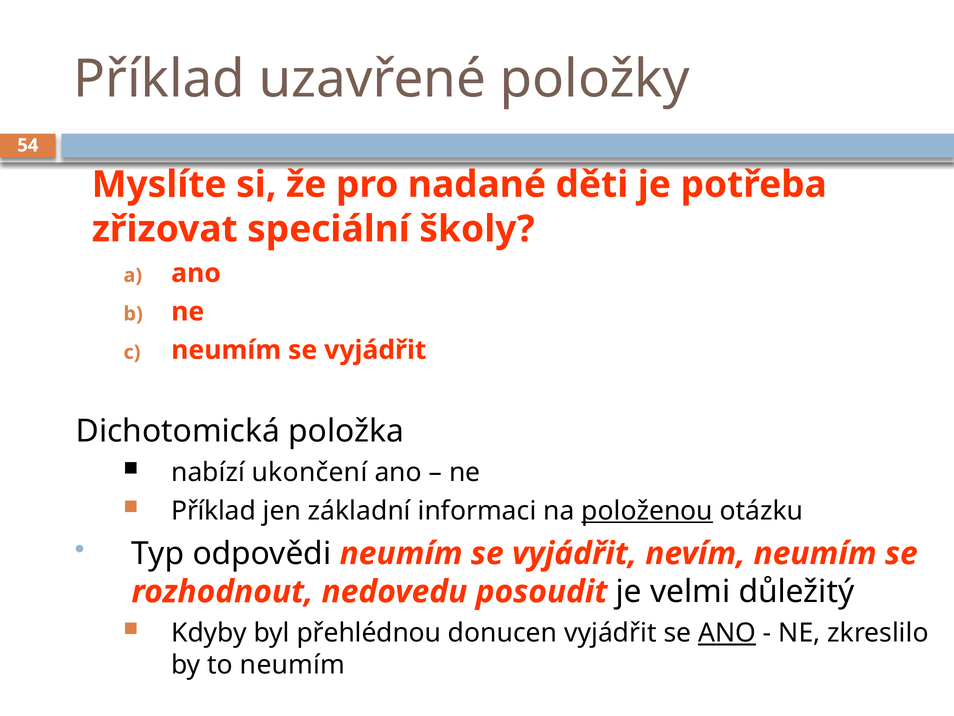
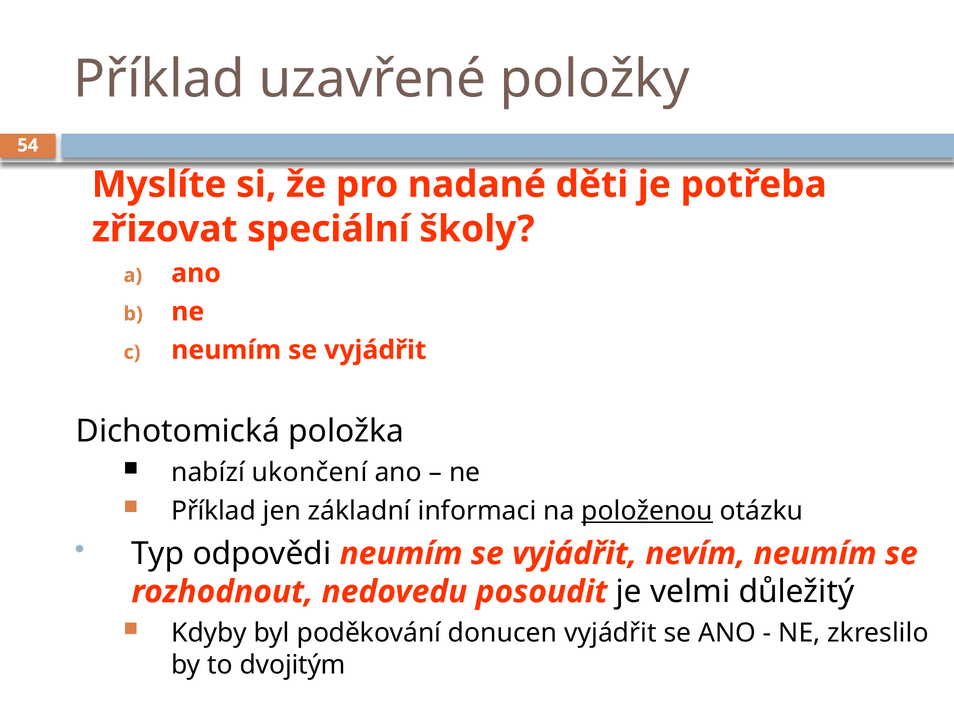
přehlédnou: přehlédnou -> poděkování
ANO at (727, 633) underline: present -> none
to neumím: neumím -> dvojitým
